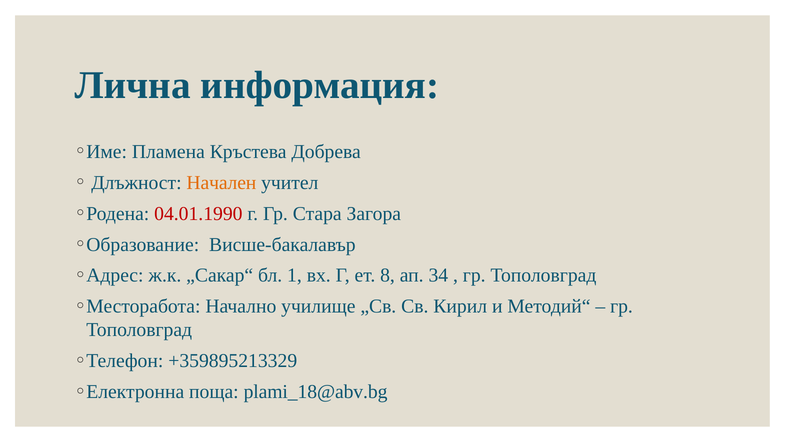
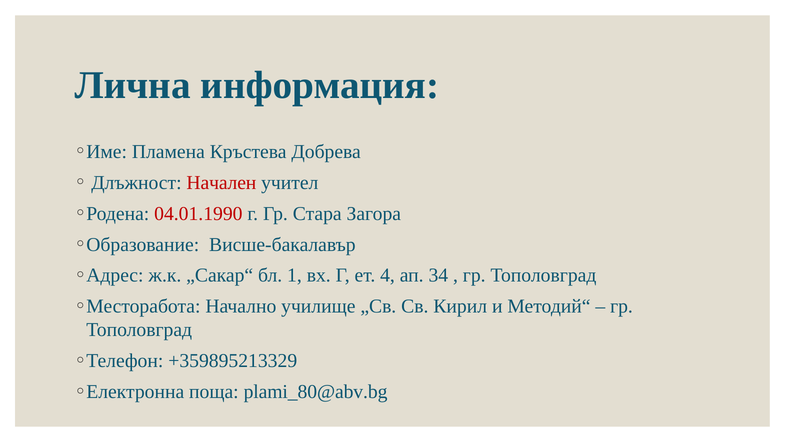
Начален colour: orange -> red
8: 8 -> 4
plami_18@abv.bg: plami_18@abv.bg -> plami_80@abv.bg
